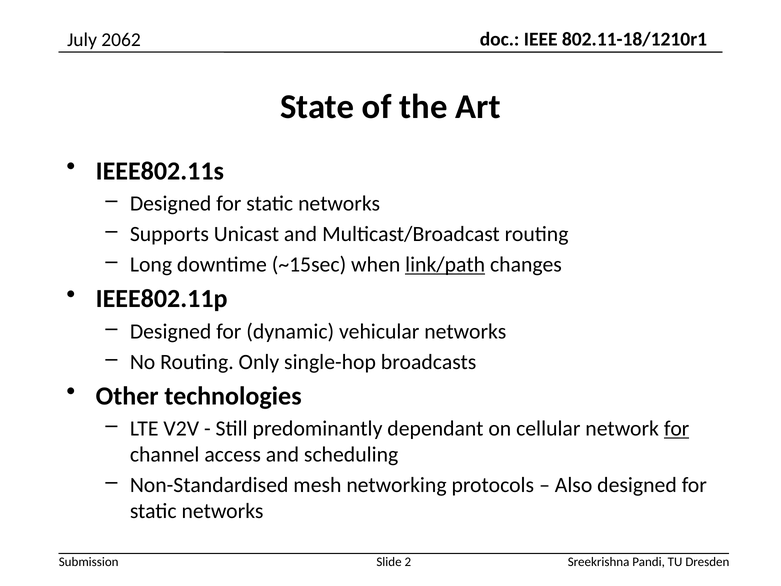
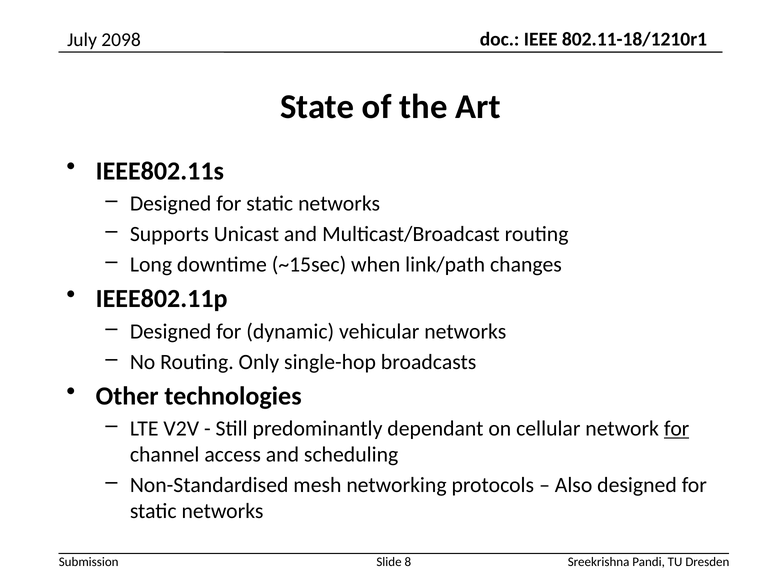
2062: 2062 -> 2098
link/path underline: present -> none
2: 2 -> 8
